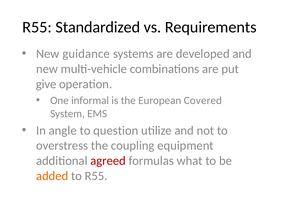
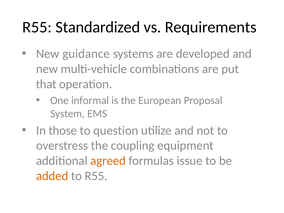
give: give -> that
Covered: Covered -> Proposal
angle: angle -> those
agreed colour: red -> orange
what: what -> issue
